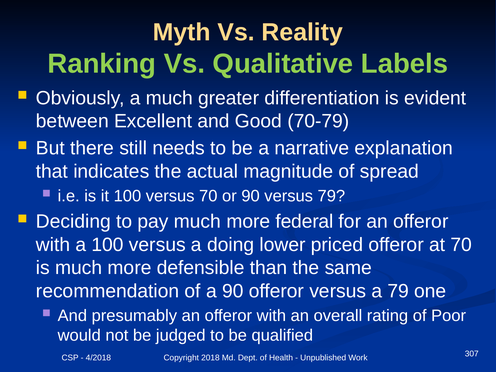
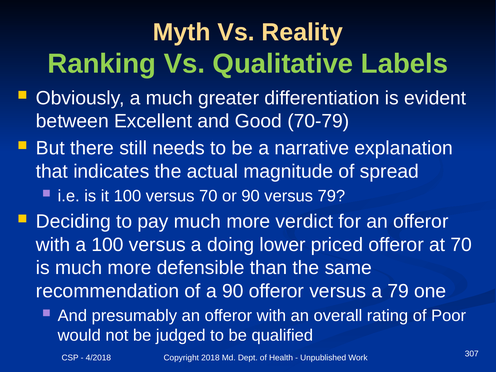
federal: federal -> verdict
